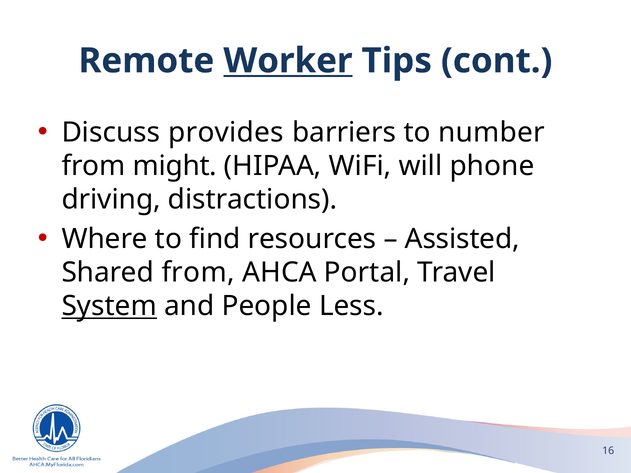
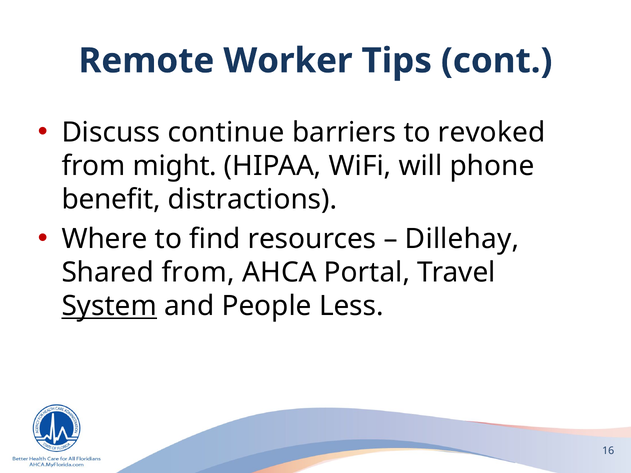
Worker underline: present -> none
provides: provides -> continue
number: number -> revoked
driving: driving -> benefit
Assisted: Assisted -> Dillehay
